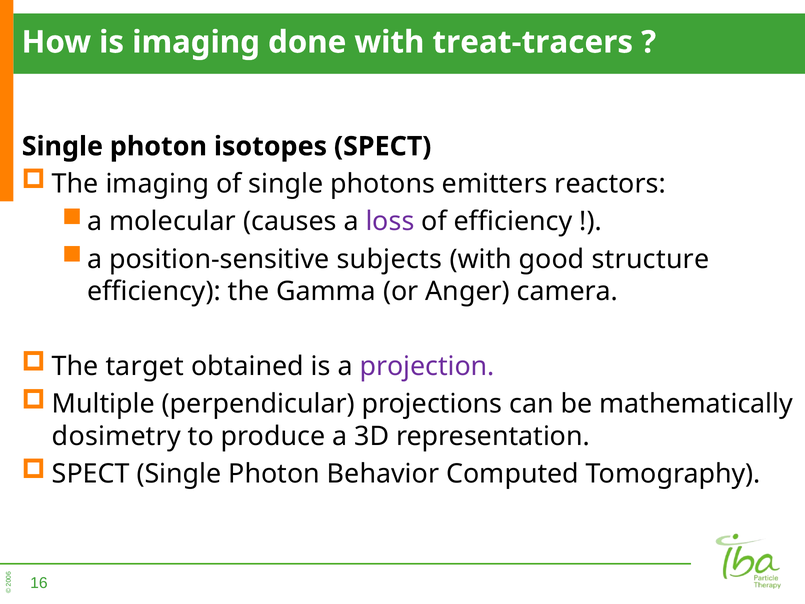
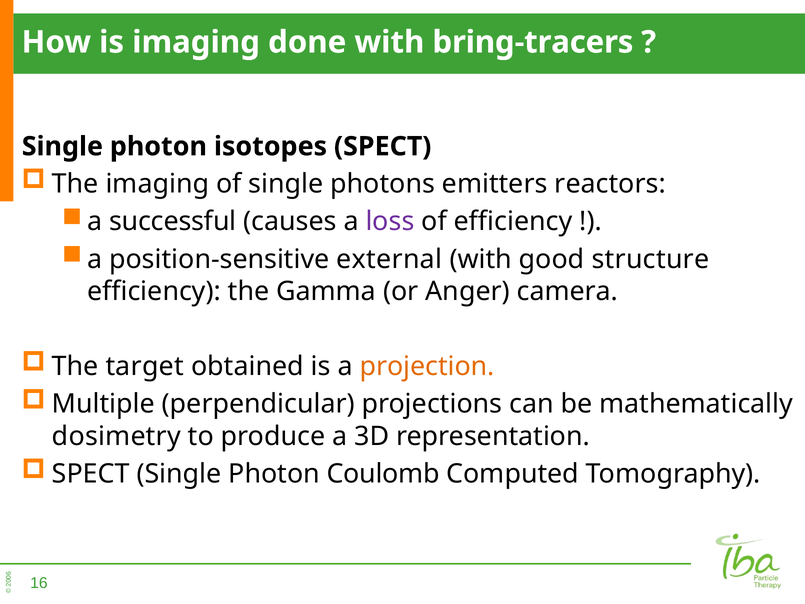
treat-tracers: treat-tracers -> bring-tracers
molecular: molecular -> successful
subjects: subjects -> external
projection colour: purple -> orange
Behavior: Behavior -> Coulomb
